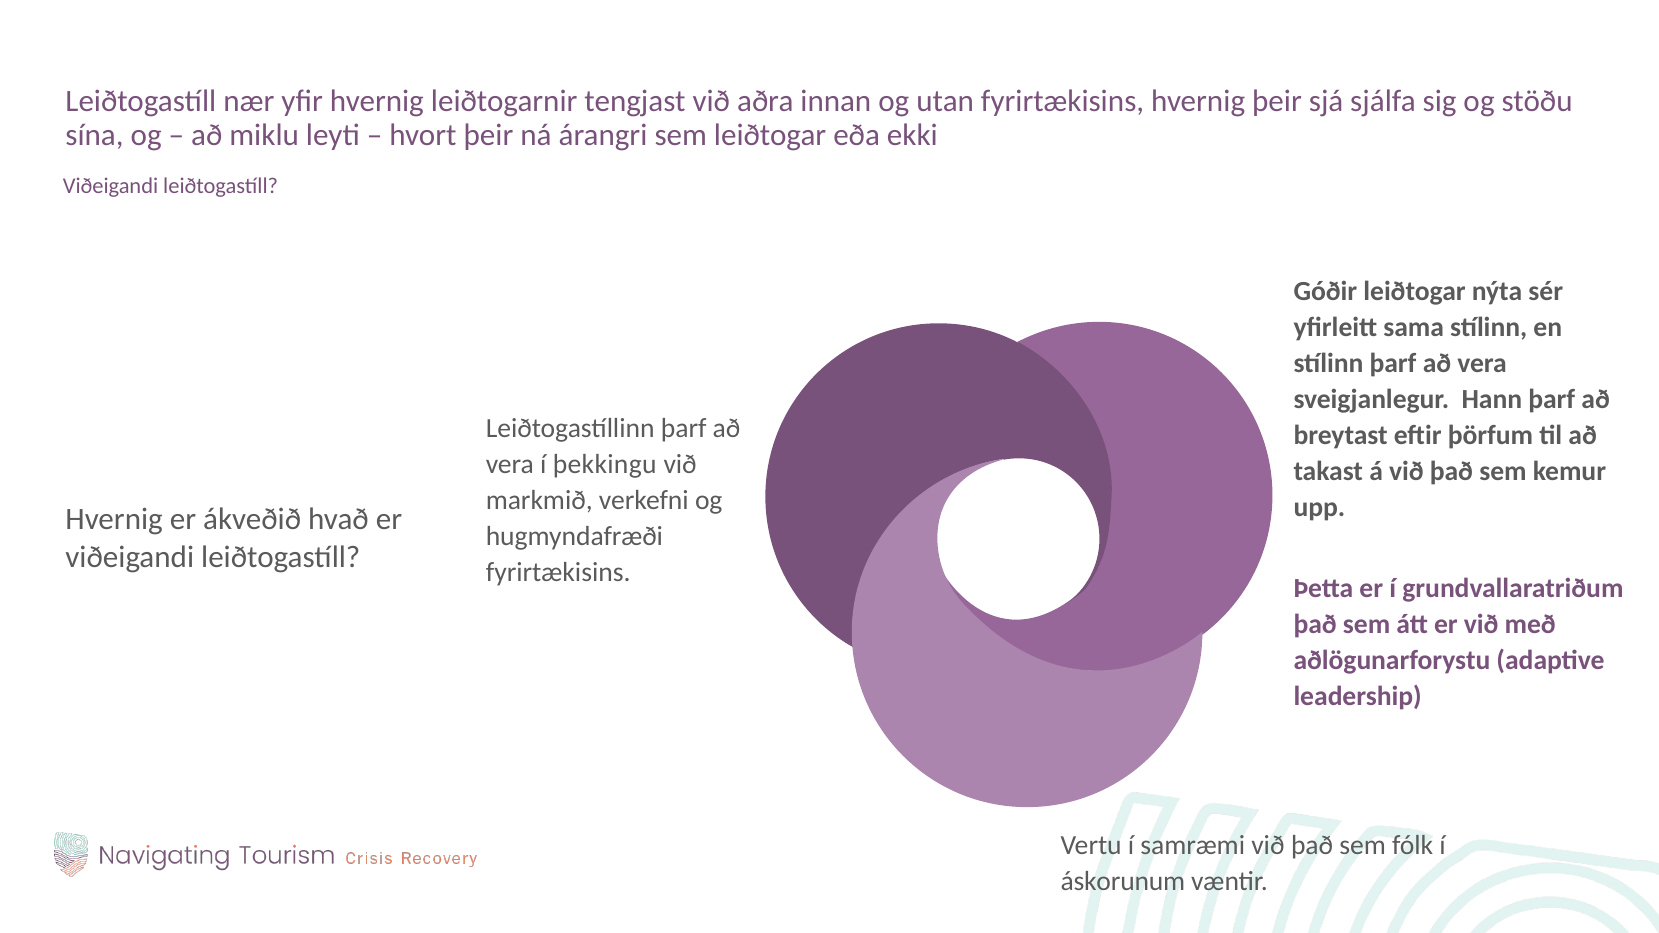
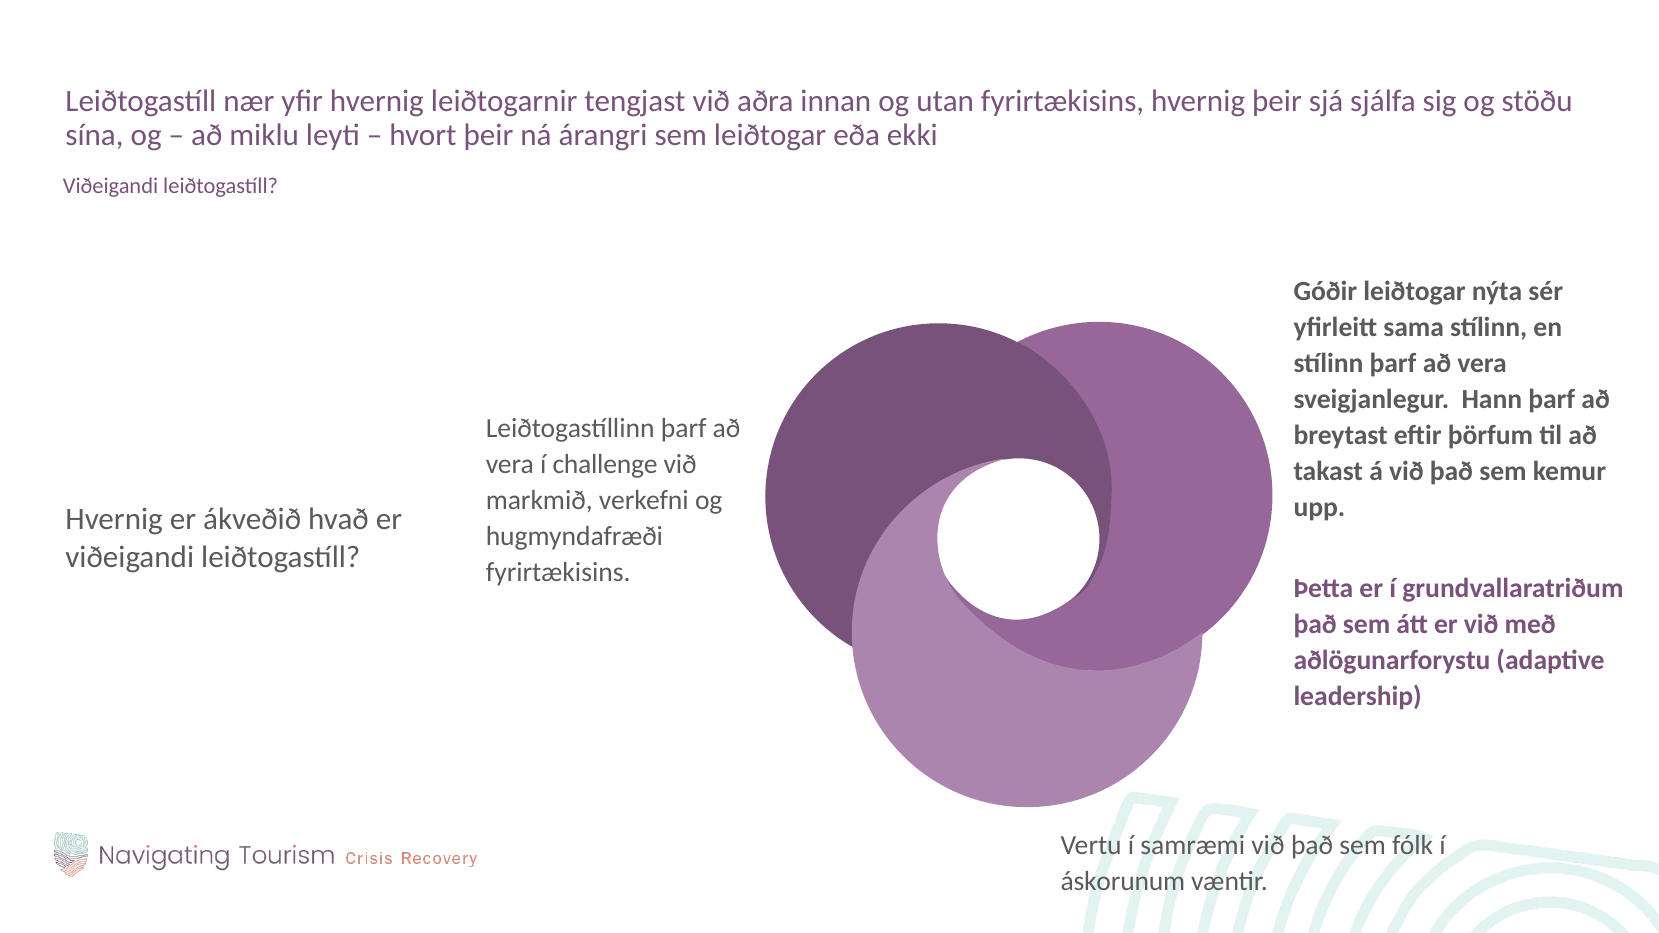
þekkingu: þekkingu -> challenge
